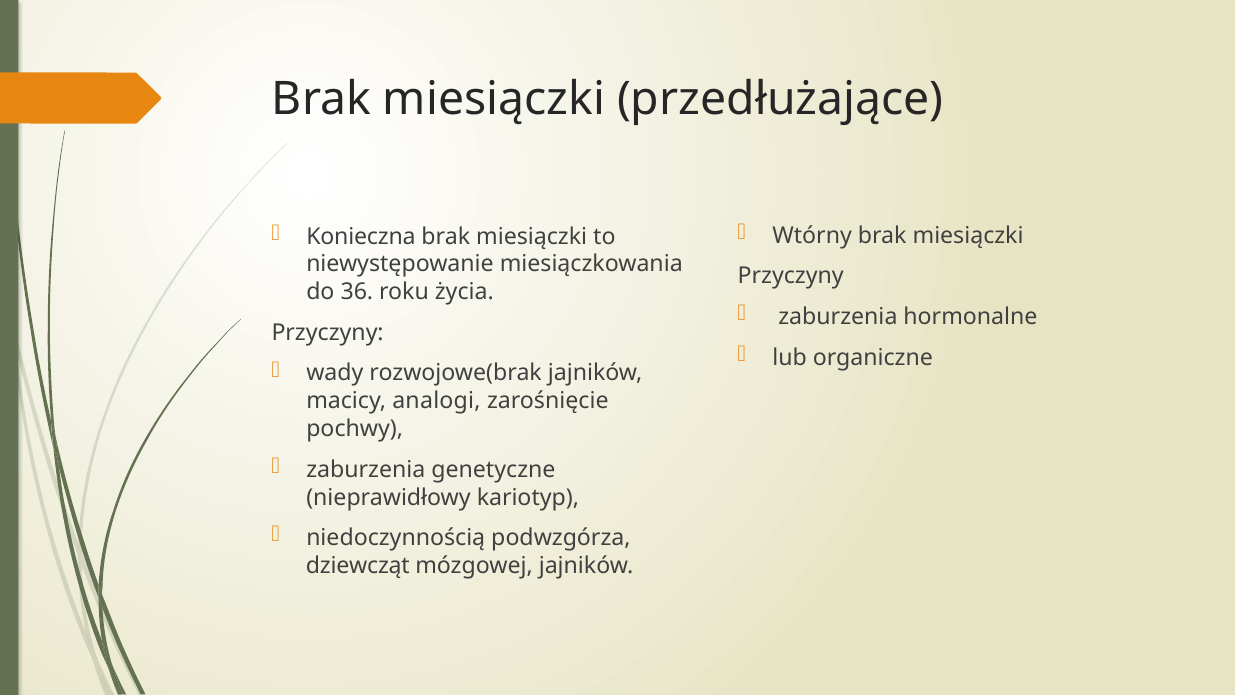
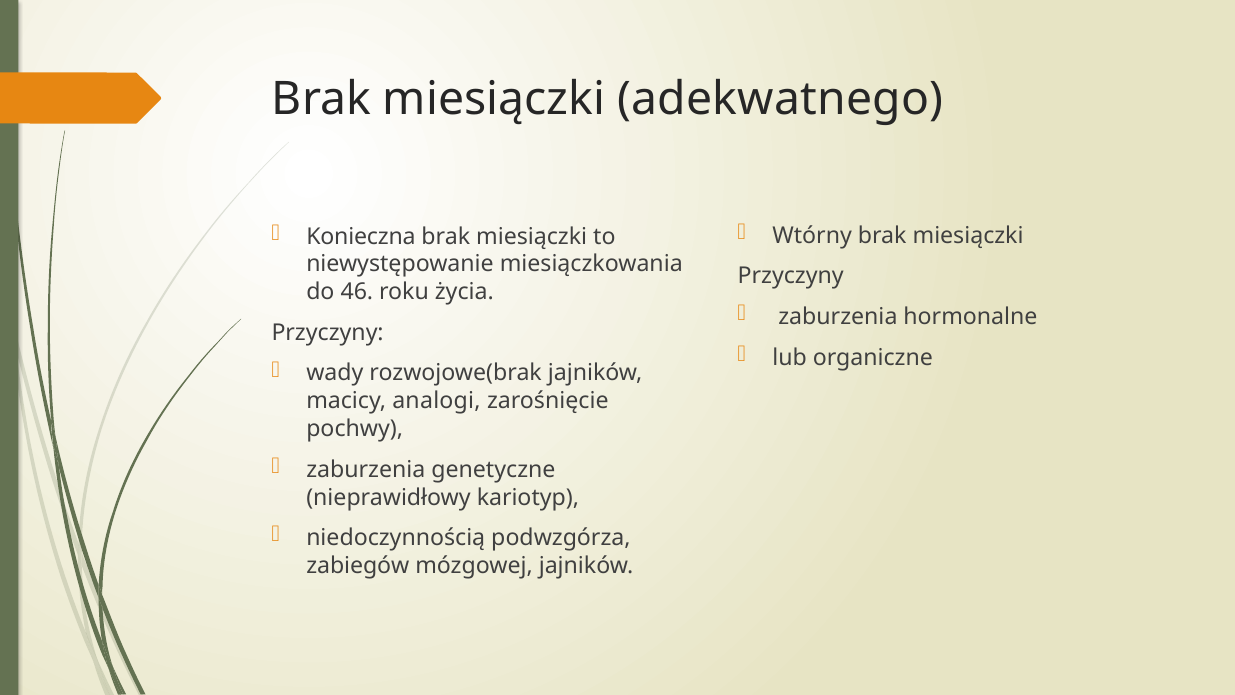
przedłużające: przedłużające -> adekwatnego
36: 36 -> 46
dziewcząt: dziewcząt -> zabiegów
